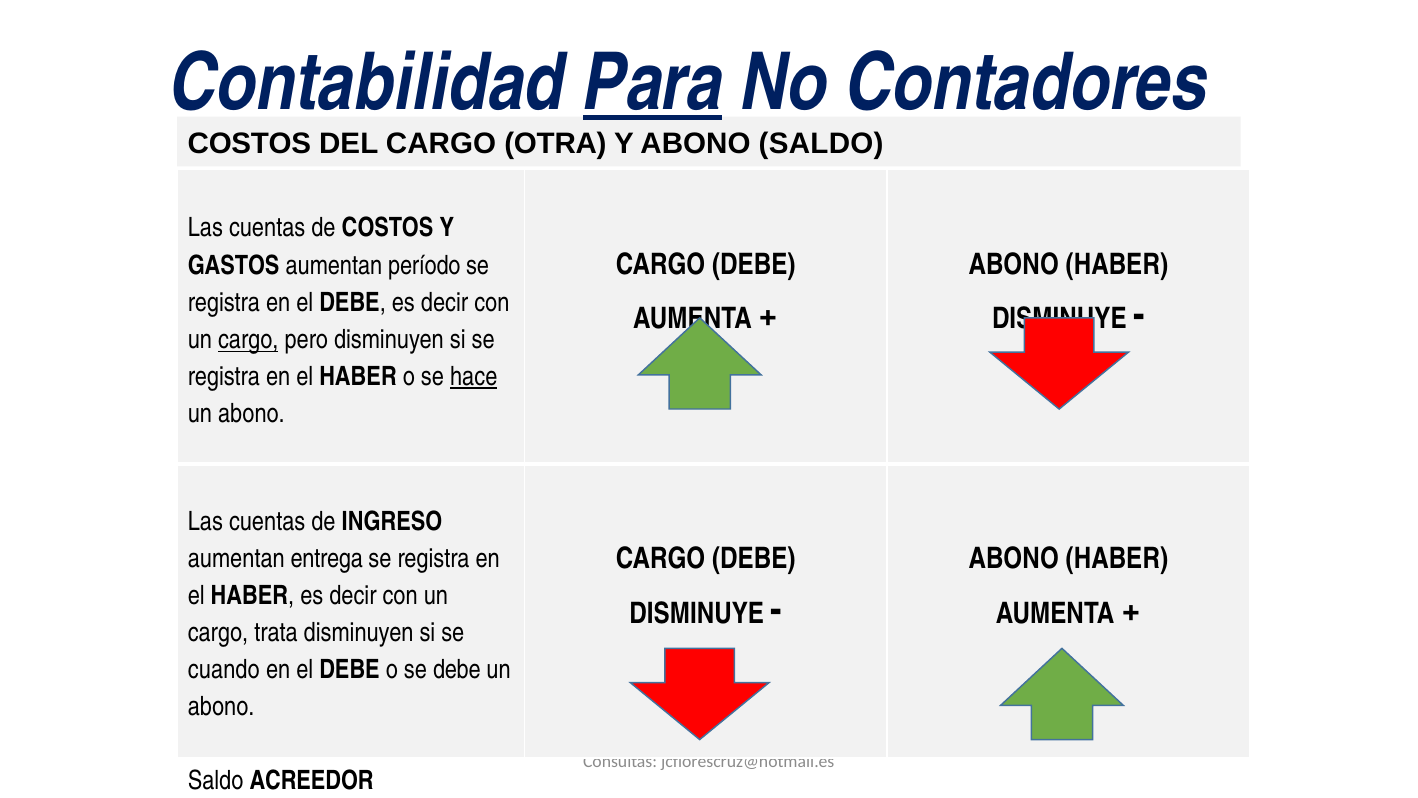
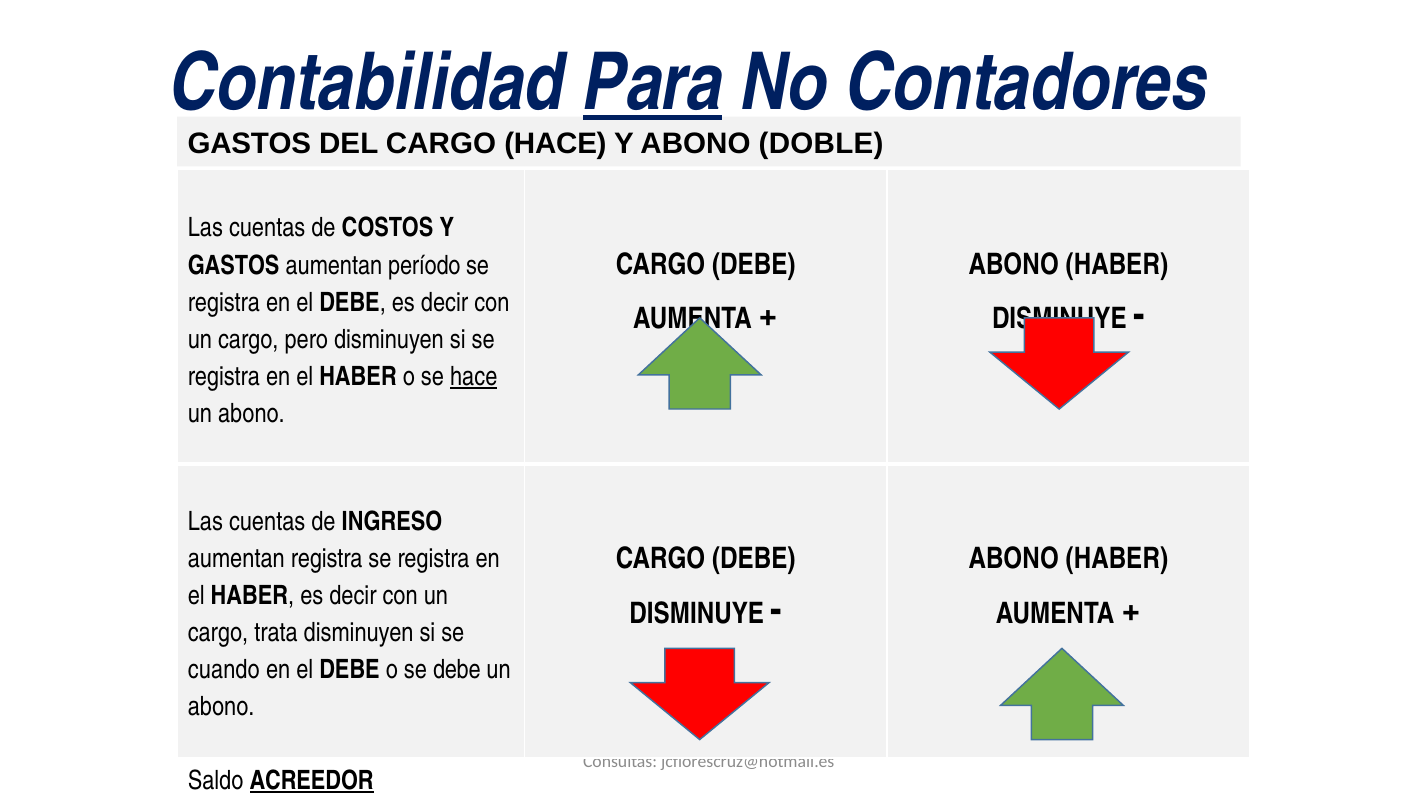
COSTOS at (249, 144): COSTOS -> GASTOS
CARGO OTRA: OTRA -> HACE
Y ABONO SALDO: SALDO -> DOBLE
cargo at (248, 340) underline: present -> none
aumentan entrega: entrega -> registra
ACREEDOR underline: none -> present
